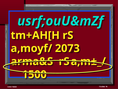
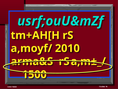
2073: 2073 -> 2010
